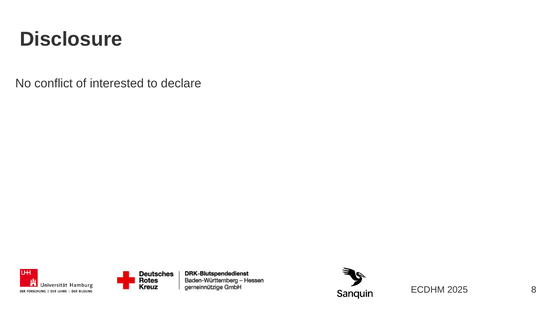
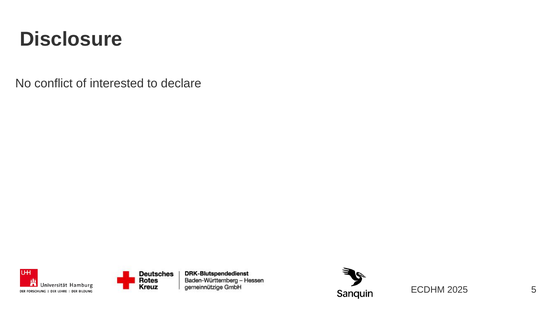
8: 8 -> 5
